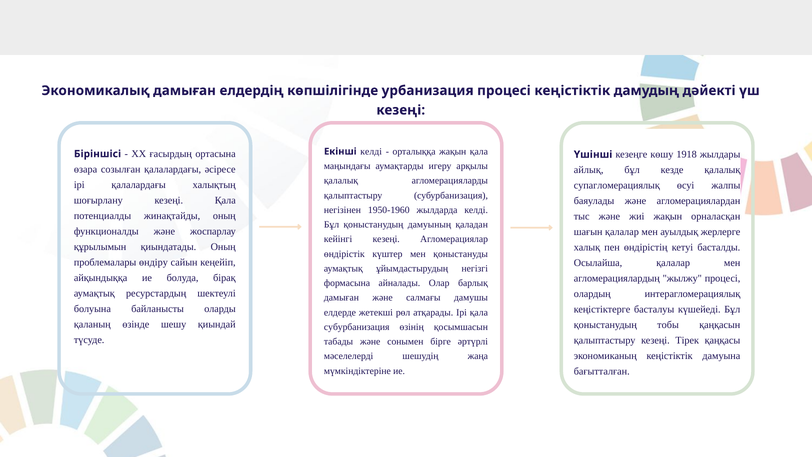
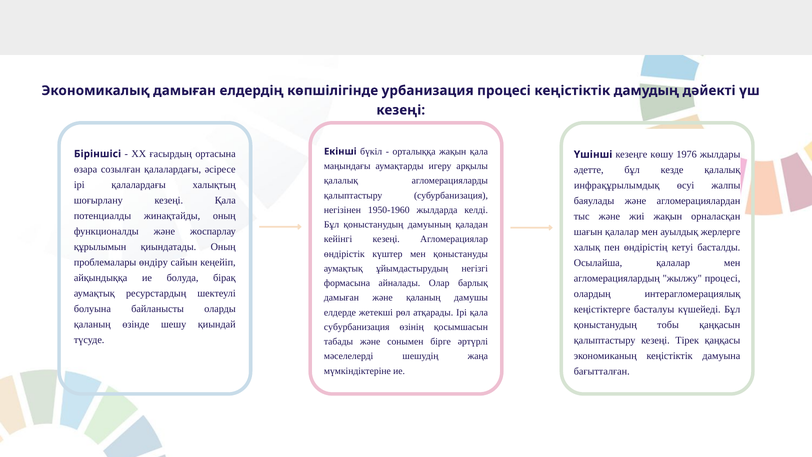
Екінші келді: келді -> бүкіл
1918: 1918 -> 1976
айлық: айлық -> әдетте
супагломерациялық: супагломерациялық -> инфрақұрылымдық
және салмағы: салмағы -> қаланың
